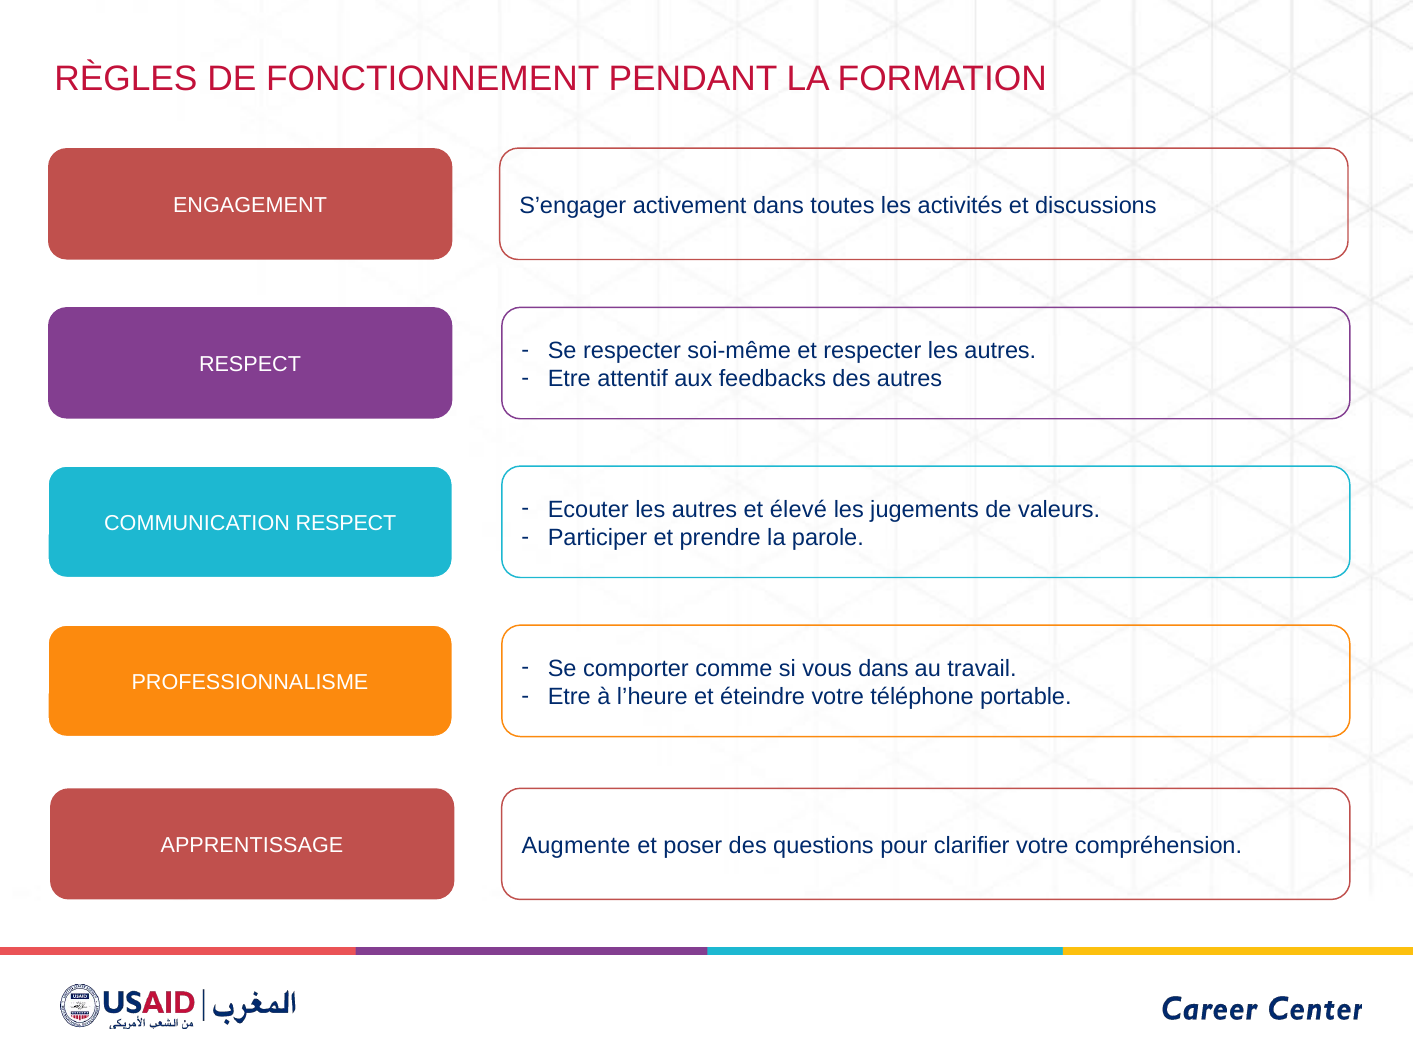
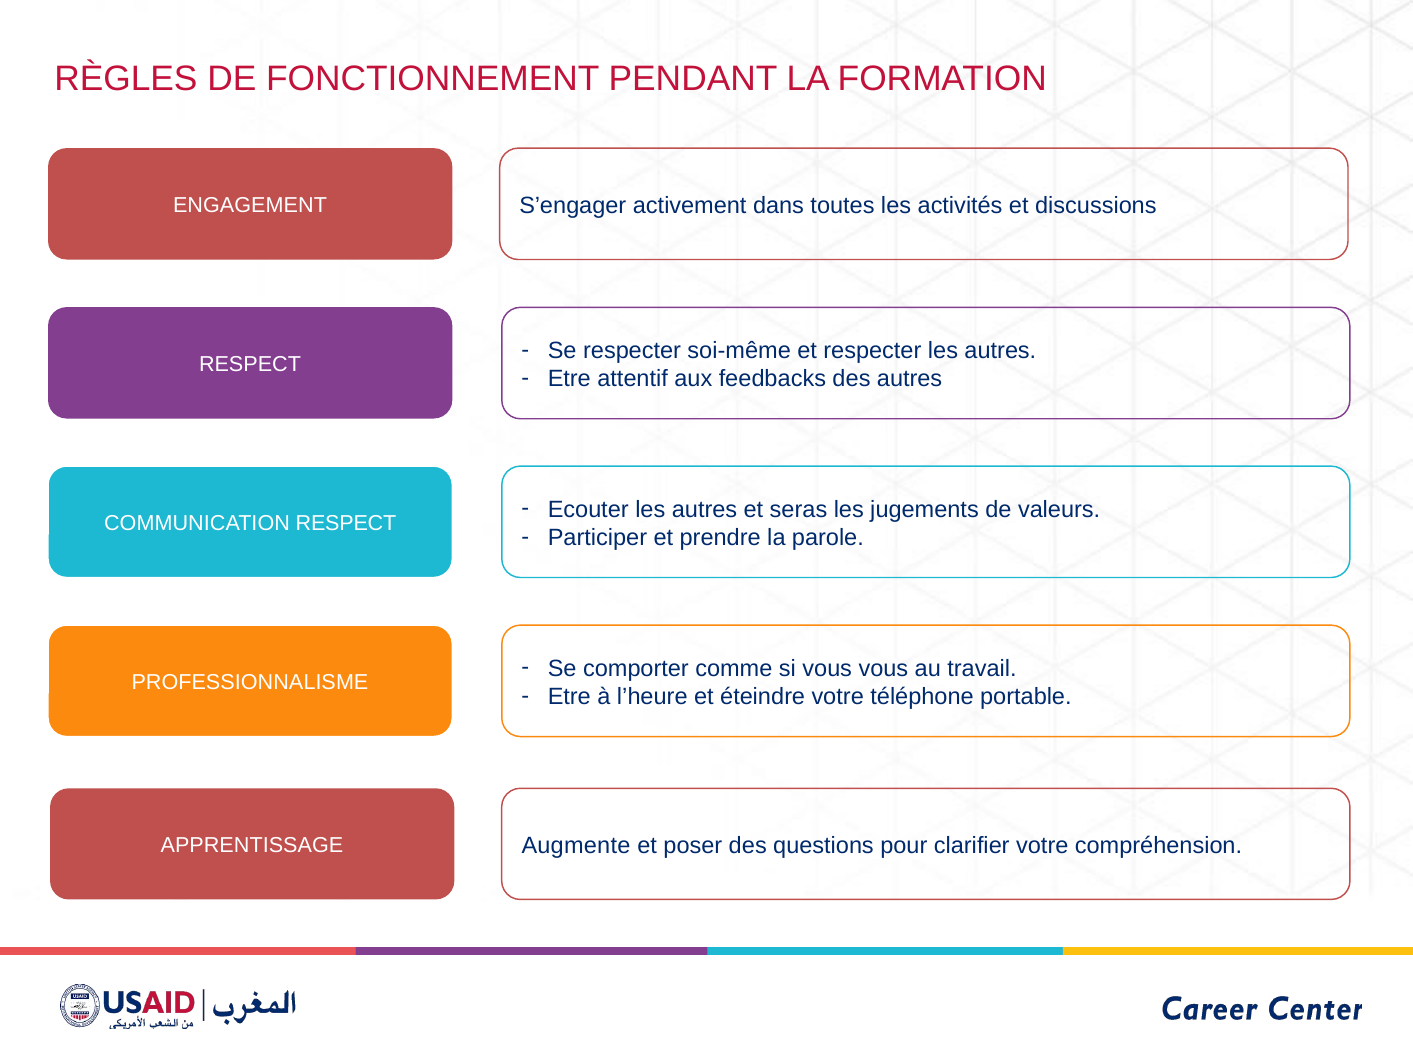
élevé: élevé -> seras
vous dans: dans -> vous
